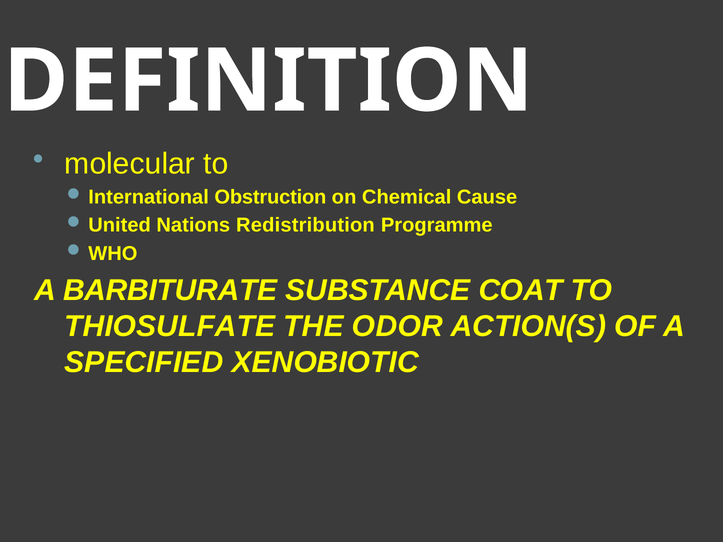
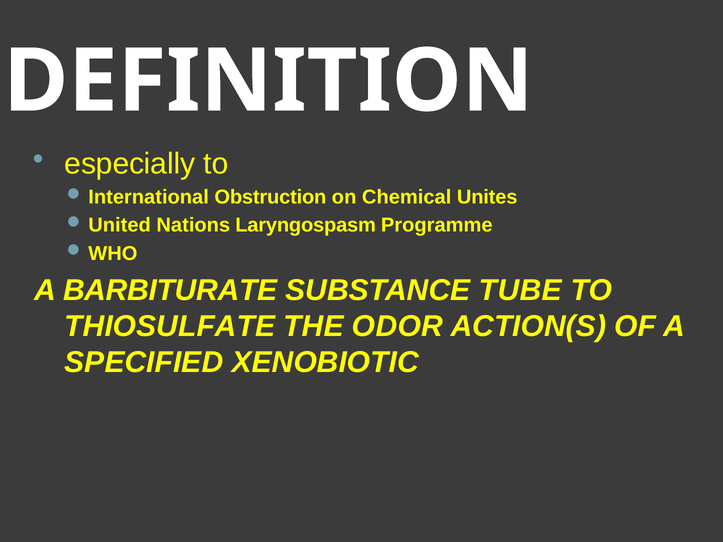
molecular: molecular -> especially
Cause: Cause -> Unites
Redistribution: Redistribution -> Laryngospasm
COAT: COAT -> TUBE
